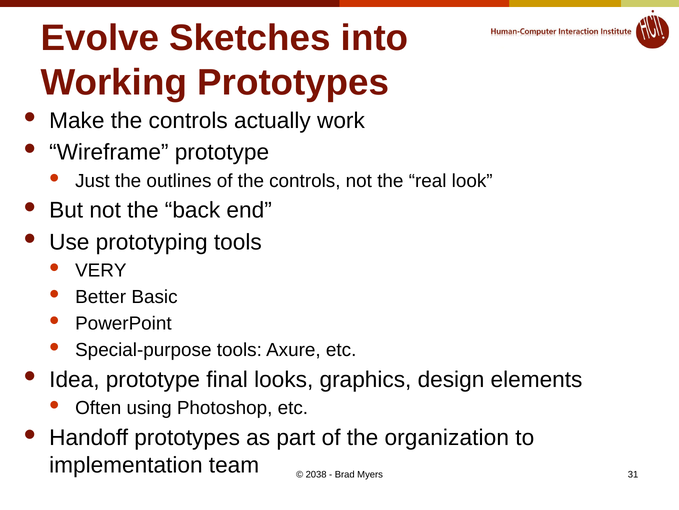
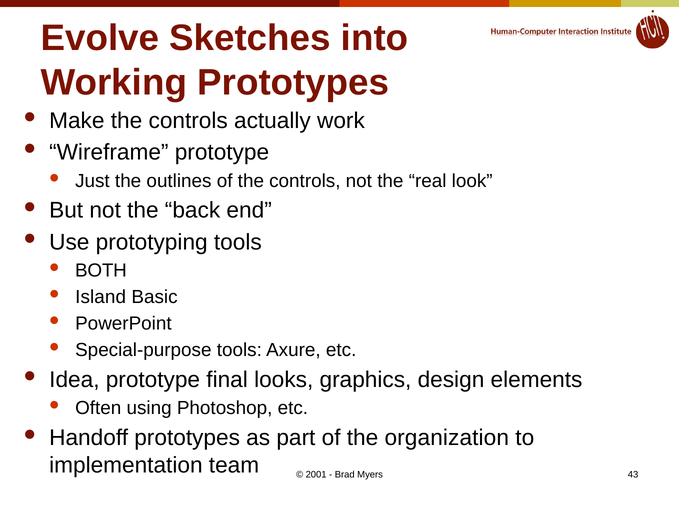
VERY: VERY -> BOTH
Better: Better -> Island
2038: 2038 -> 2001
31: 31 -> 43
